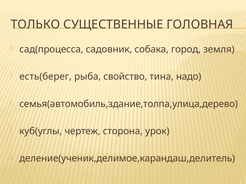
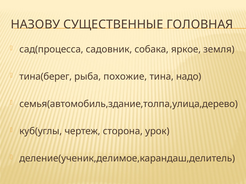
ТОЛЬКО: ТОЛЬКО -> НАЗОВУ
город: город -> яркое
есть(берег: есть(берег -> тина(берег
свойство: свойство -> похожие
